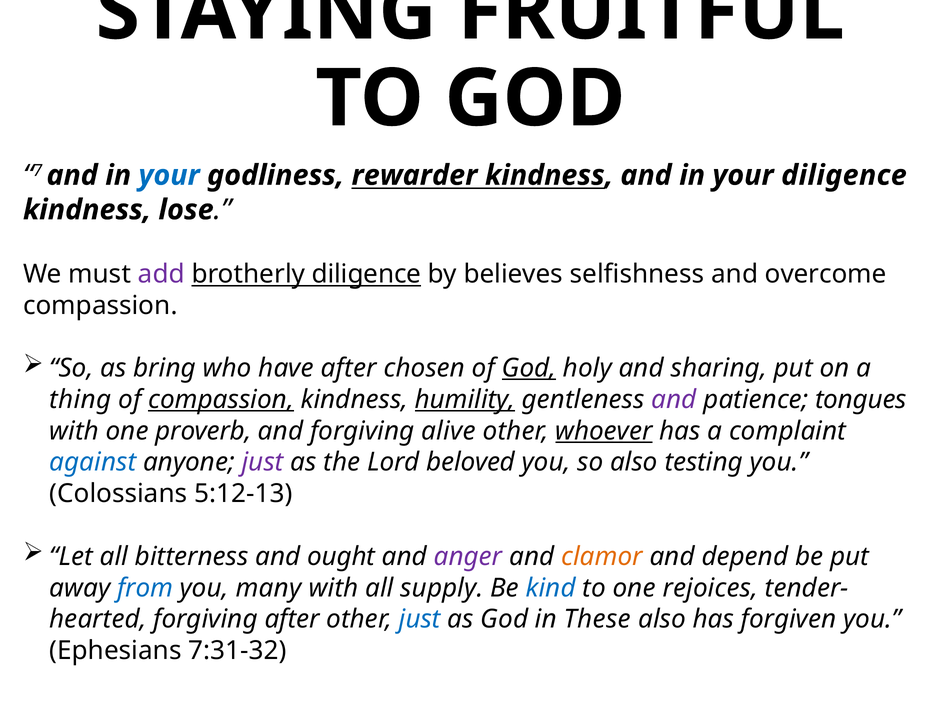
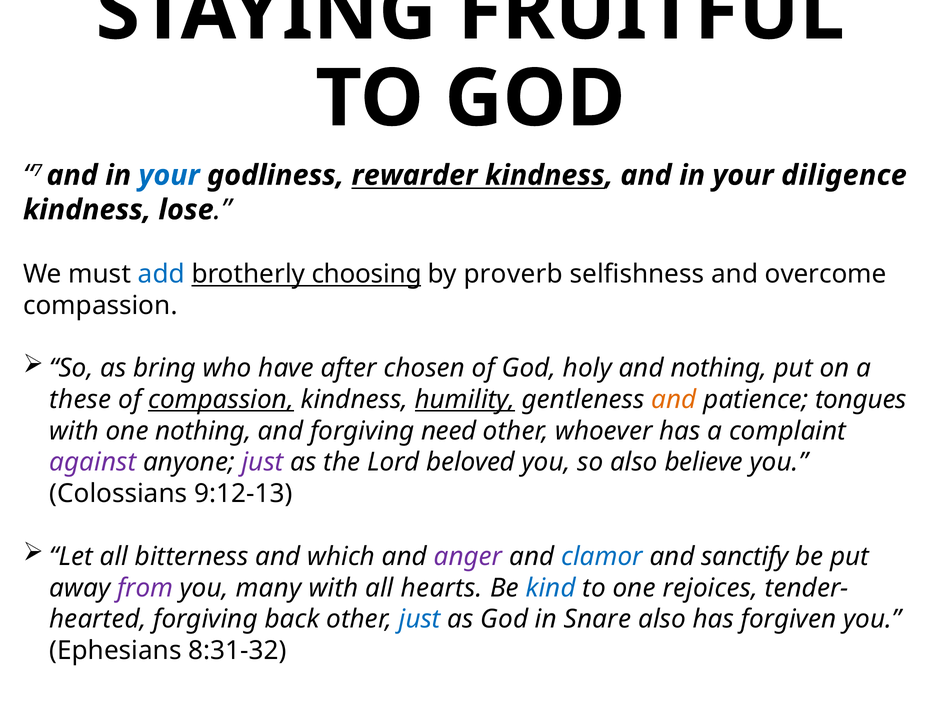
add colour: purple -> blue
brotherly diligence: diligence -> choosing
believes: believes -> proverb
God at (529, 368) underline: present -> none
and sharing: sharing -> nothing
thing: thing -> these
and at (674, 399) colour: purple -> orange
one proverb: proverb -> nothing
alive: alive -> need
whoever underline: present -> none
against colour: blue -> purple
testing: testing -> believe
5:12-13: 5:12-13 -> 9:12-13
ought: ought -> which
clamor colour: orange -> blue
depend: depend -> sanctify
from colour: blue -> purple
supply: supply -> hearts
forgiving after: after -> back
These: These -> Snare
7:31-32: 7:31-32 -> 8:31-32
